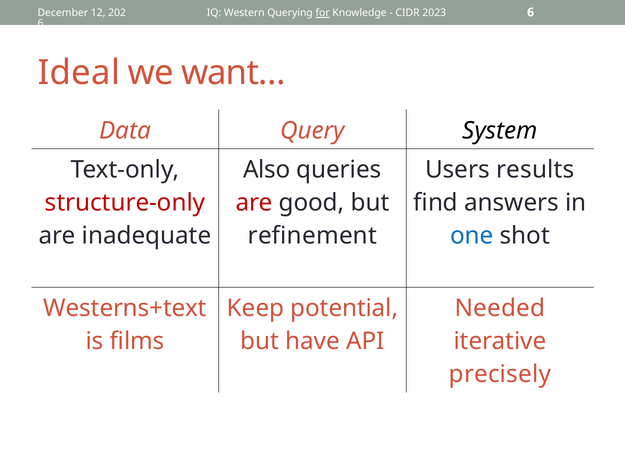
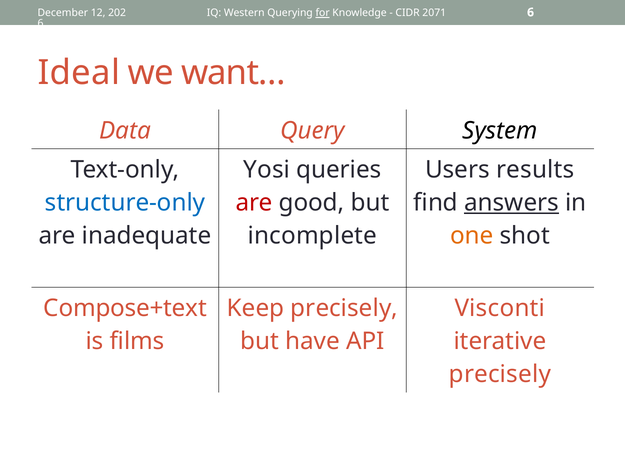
2023: 2023 -> 2071
Also: Also -> Yosi
structure-only colour: red -> blue
answers underline: none -> present
refinement: refinement -> incomplete
one colour: blue -> orange
Westerns+text: Westerns+text -> Compose+text
Keep potential: potential -> precisely
Needed: Needed -> Visconti
